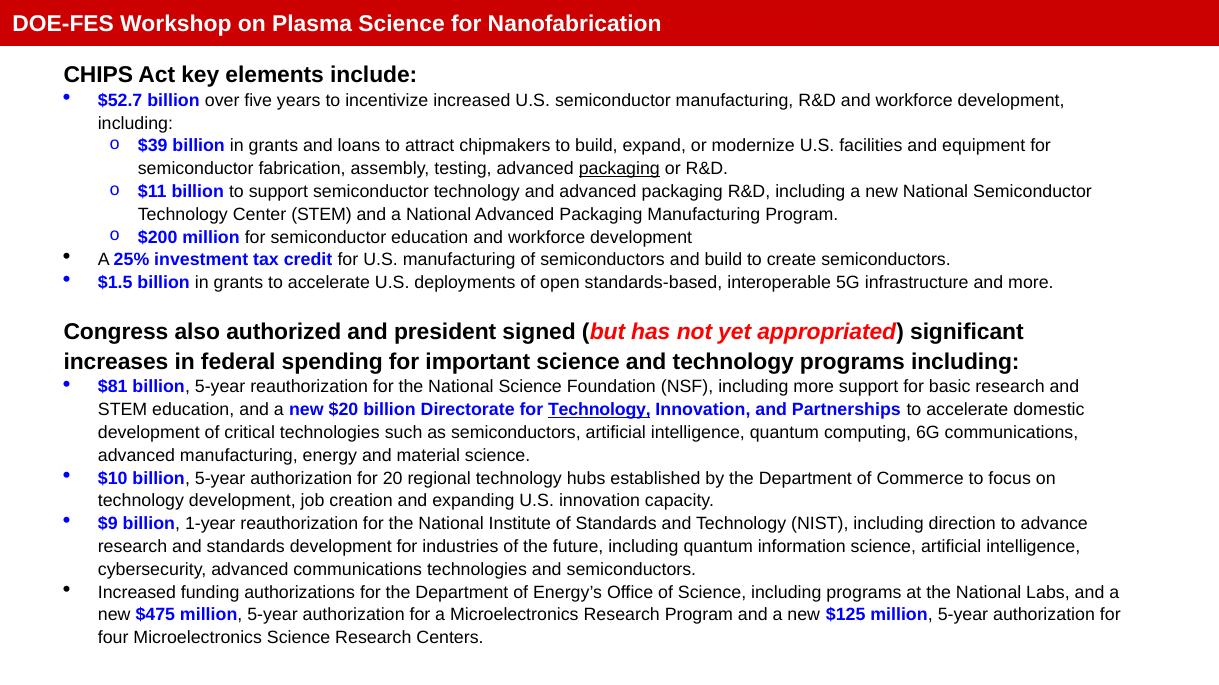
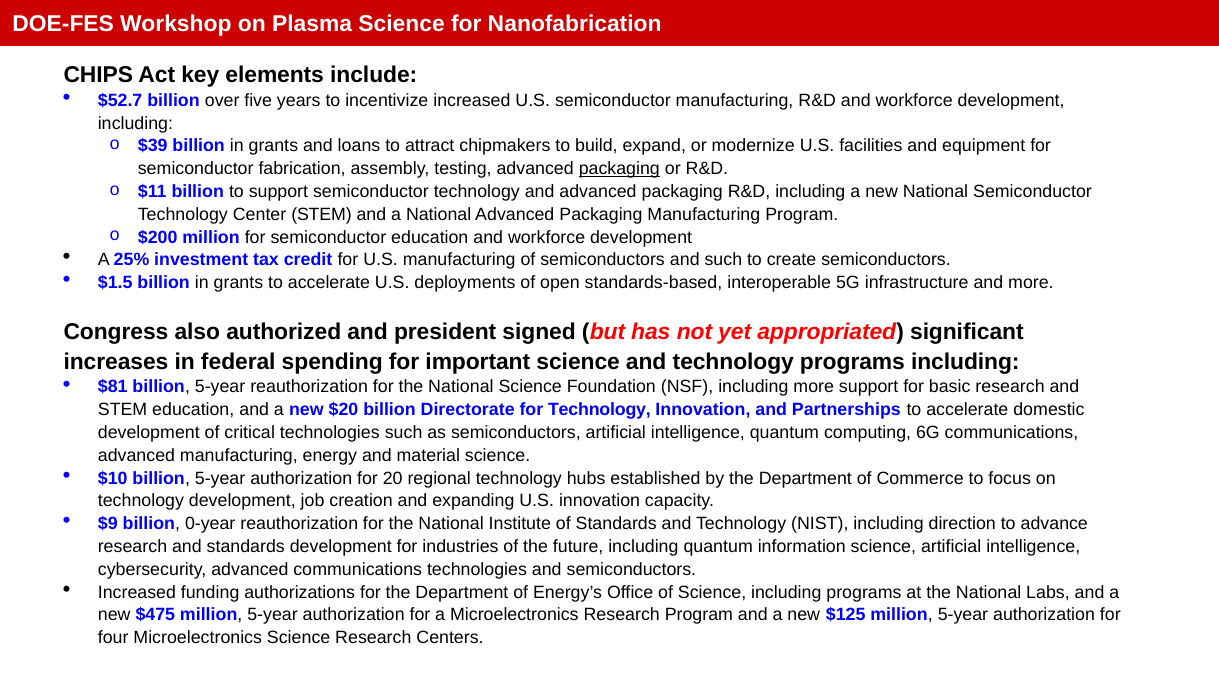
and build: build -> such
Technology at (599, 410) underline: present -> none
1-year: 1-year -> 0-year
